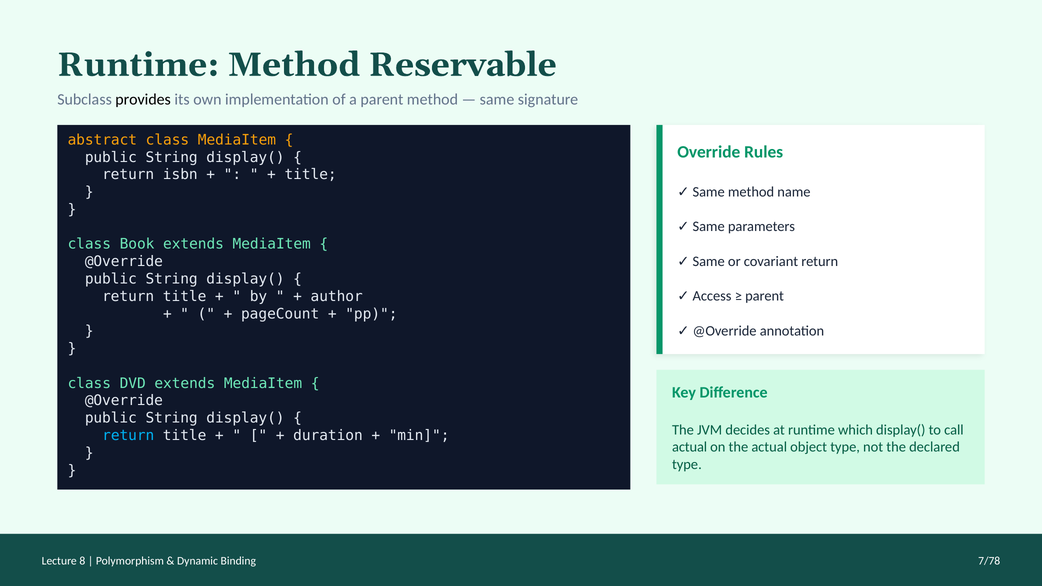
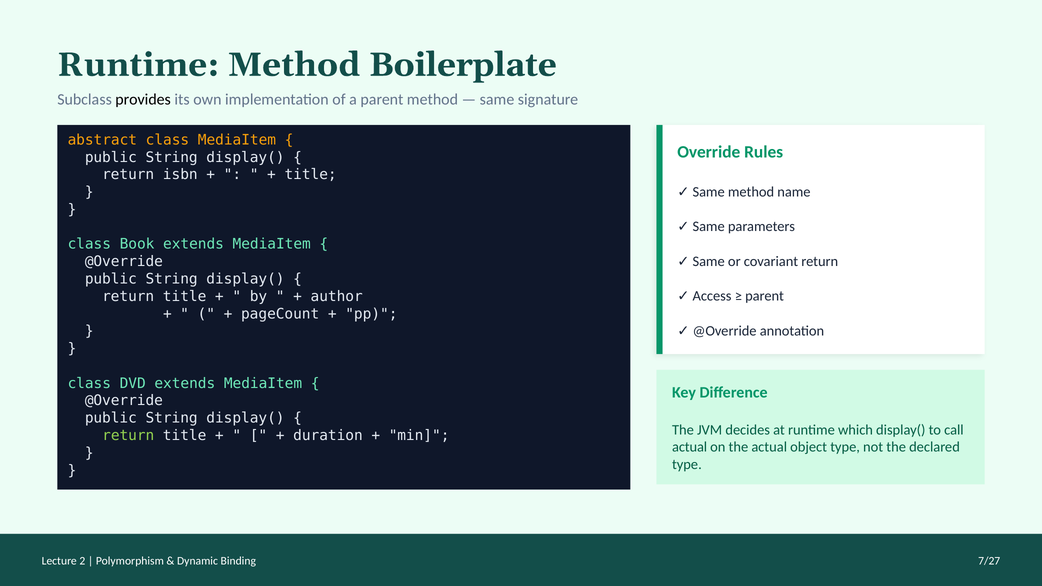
Reservable: Reservable -> Boilerplate
return at (128, 436) colour: light blue -> light green
8: 8 -> 2
7/78: 7/78 -> 7/27
